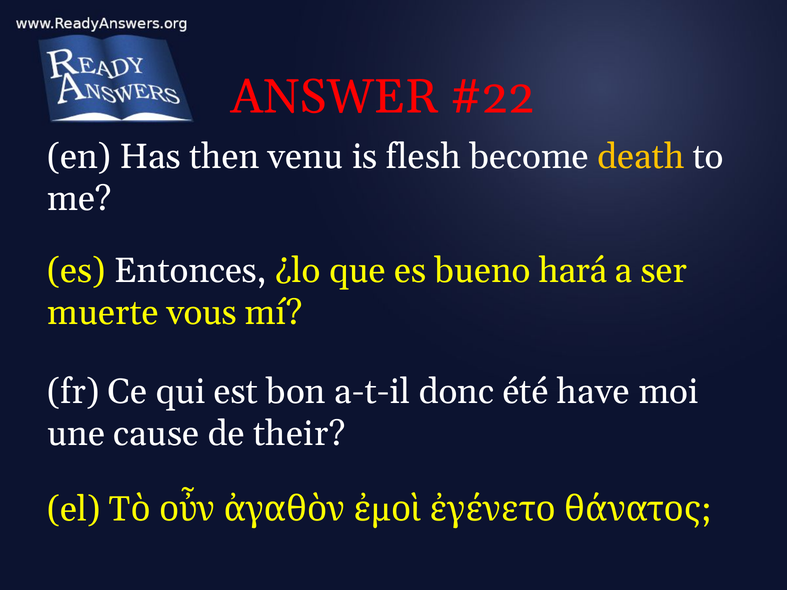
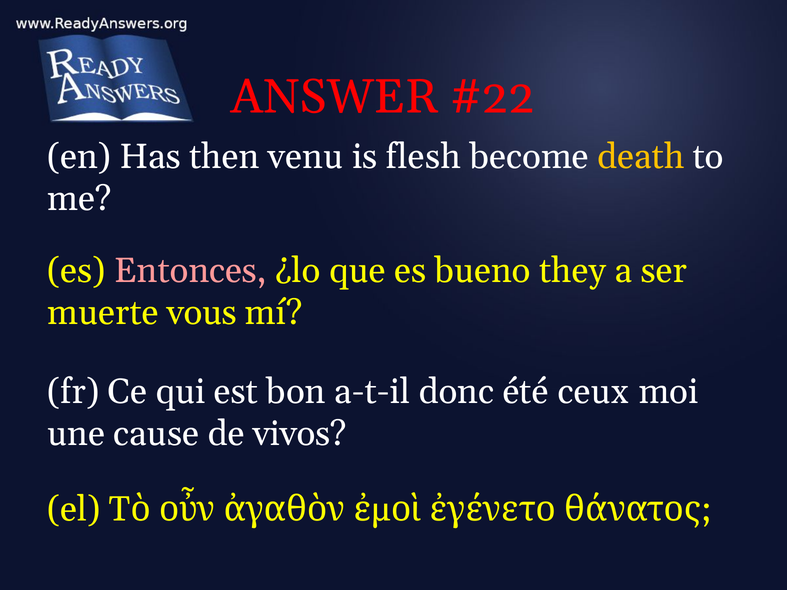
Entonces colour: white -> pink
hará: hará -> they
have: have -> ceux
their: their -> vivos
